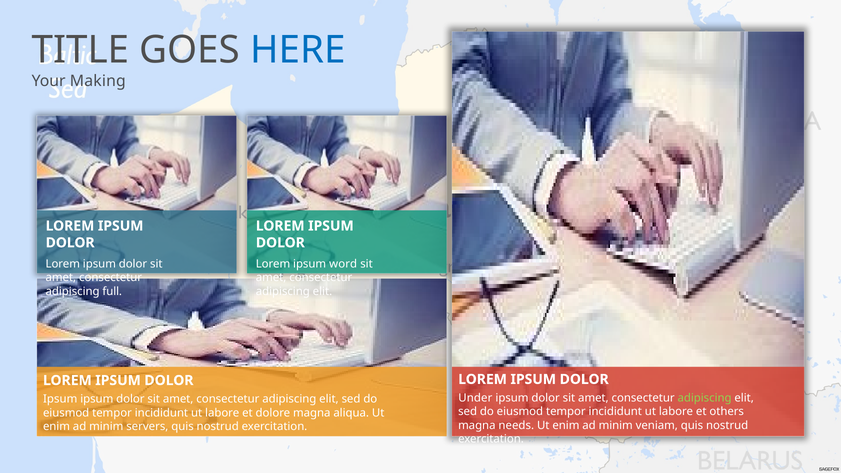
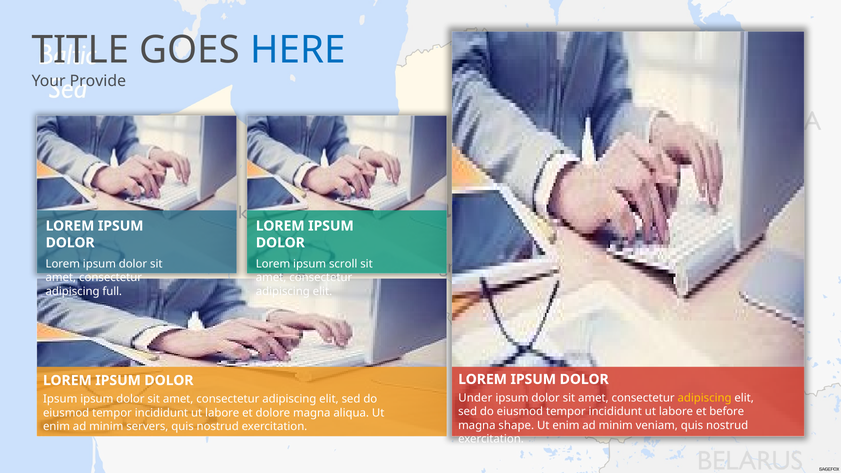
Making: Making -> Provide
word: word -> scroll
adipiscing at (705, 398) colour: light green -> yellow
others: others -> before
needs: needs -> shape
